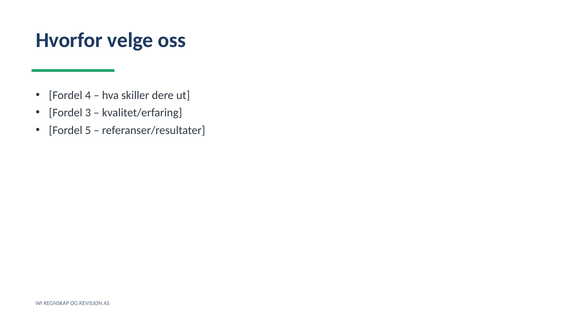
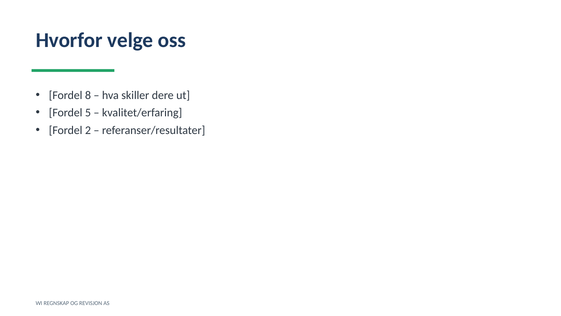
4: 4 -> 8
3: 3 -> 5
5: 5 -> 2
